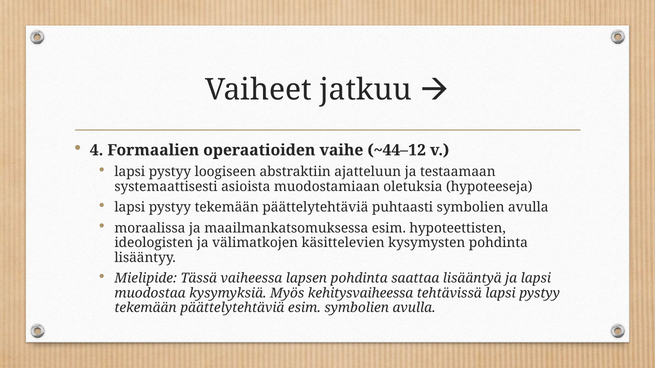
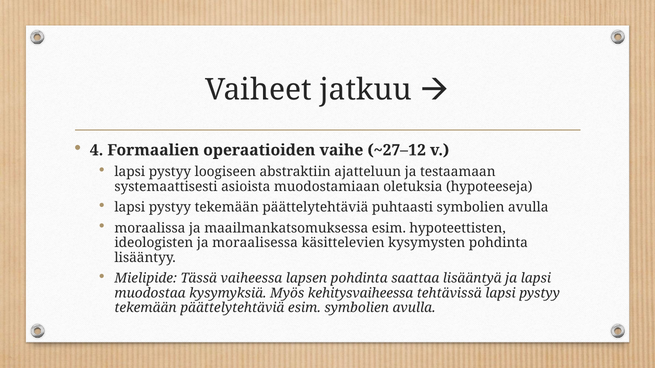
~44–12: ~44–12 -> ~27–12
välimatkojen: välimatkojen -> moraalisessa
